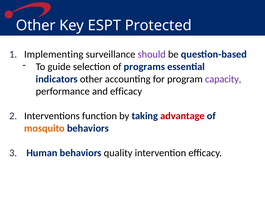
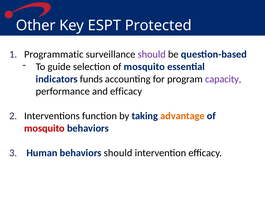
Implementing: Implementing -> Programmatic
selection of programs: programs -> mosquito
indicators other: other -> funds
advantage colour: red -> orange
mosquito at (44, 129) colour: orange -> red
behaviors quality: quality -> should
